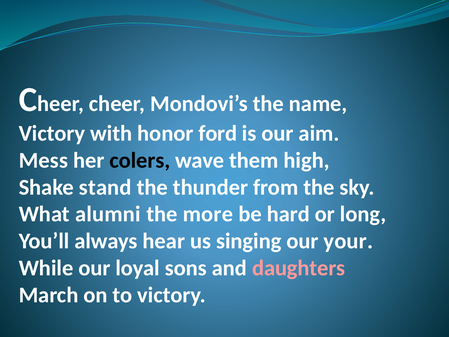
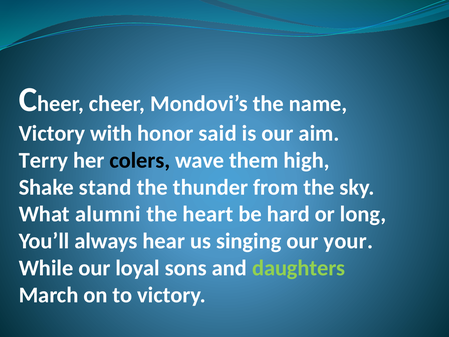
ford: ford -> said
Mess: Mess -> Terry
more: more -> heart
daughters colour: pink -> light green
